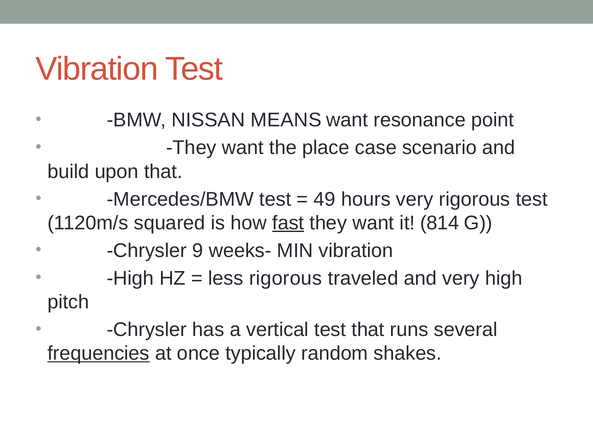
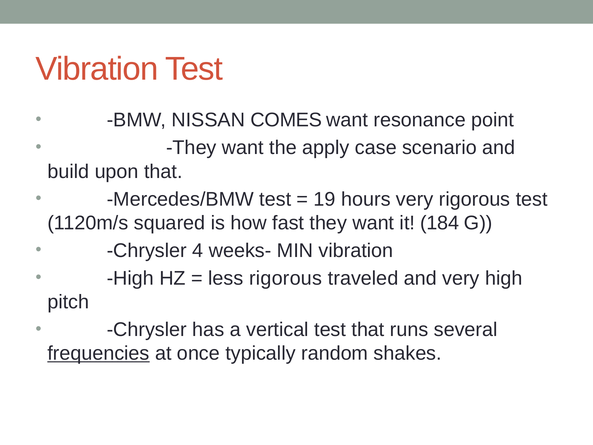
MEANS: MEANS -> COMES
place: place -> apply
49: 49 -> 19
fast underline: present -> none
814: 814 -> 184
9: 9 -> 4
